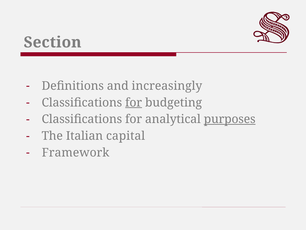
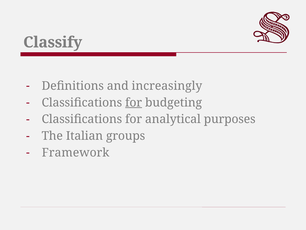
Section: Section -> Classify
purposes underline: present -> none
capital: capital -> groups
